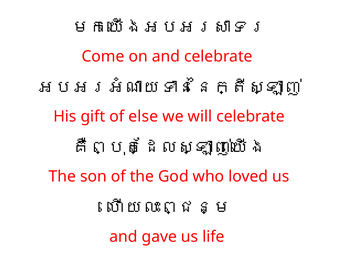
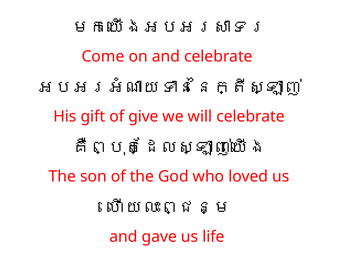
else: else -> give
